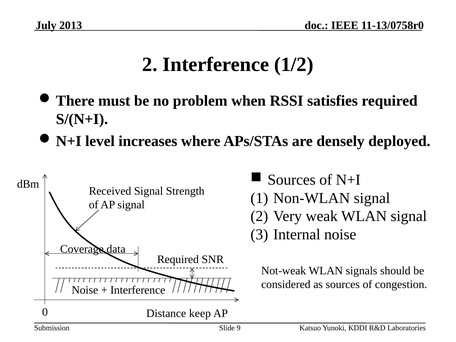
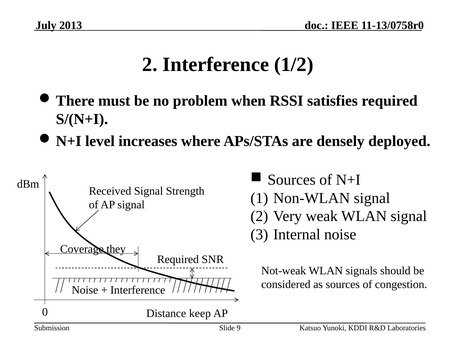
data: data -> they
